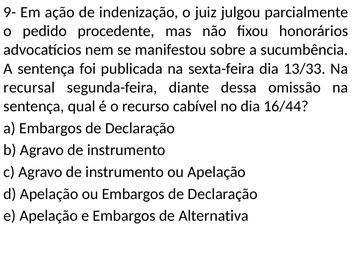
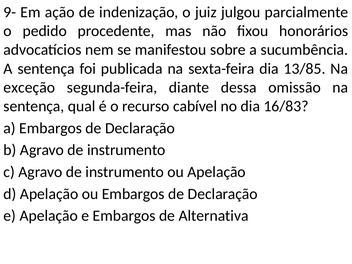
13/33: 13/33 -> 13/85
recursal: recursal -> exceção
16/44: 16/44 -> 16/83
